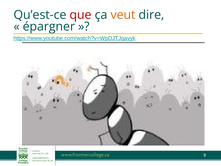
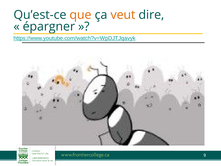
que colour: red -> orange
